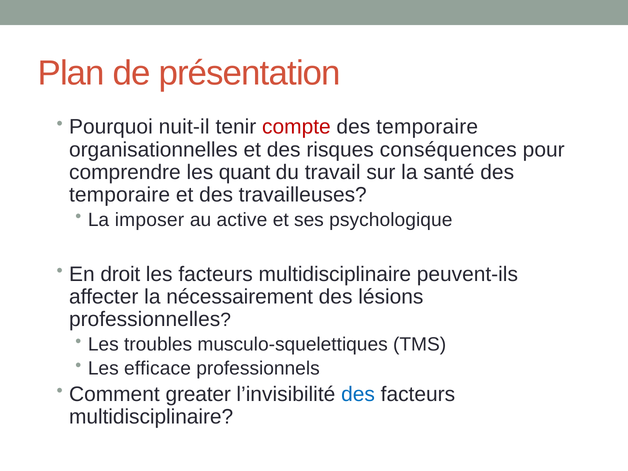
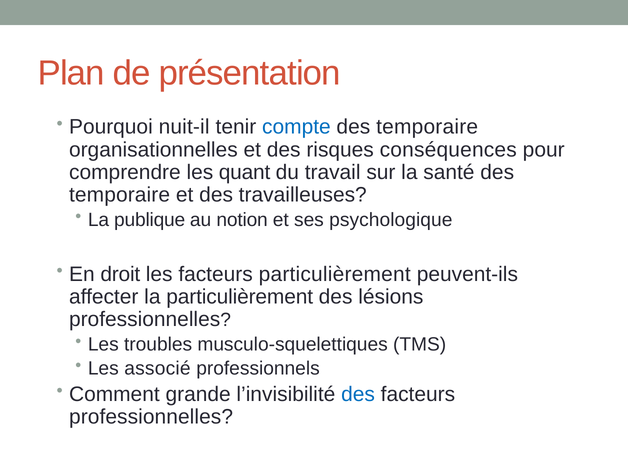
compte colour: red -> blue
imposer: imposer -> publique
active: active -> notion
les facteurs multidisciplinaire: multidisciplinaire -> particulièrement
la nécessairement: nécessairement -> particulièrement
efficace: efficace -> associé
greater: greater -> grande
multidisciplinaire at (151, 417): multidisciplinaire -> professionnelles
